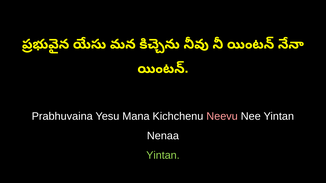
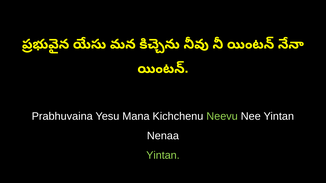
Neevu colour: pink -> light green
